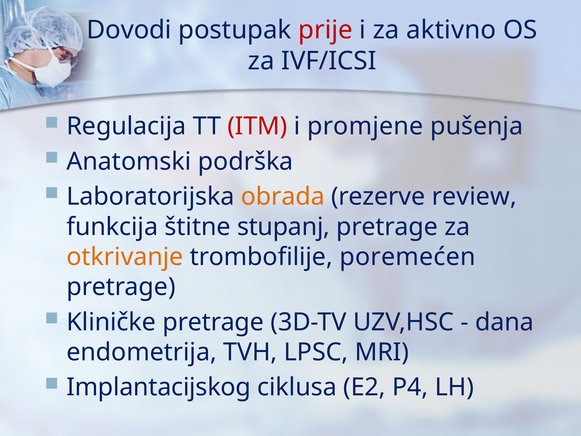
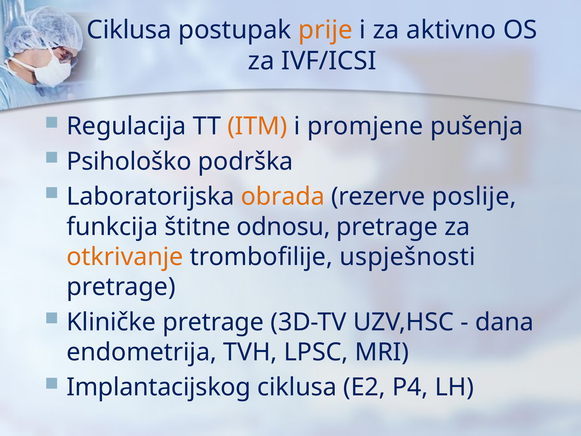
Dovodi at (129, 30): Dovodi -> Ciklusa
prije colour: red -> orange
ITM colour: red -> orange
Anatomski: Anatomski -> Psihološko
review: review -> poslije
stupanj: stupanj -> odnosu
poremećen: poremećen -> uspješnosti
